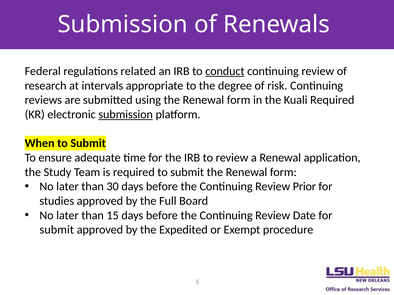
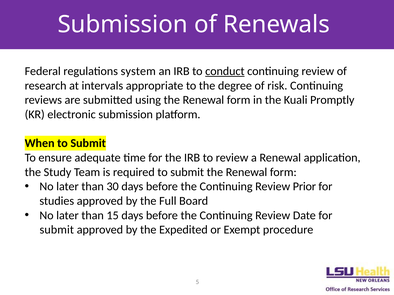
related: related -> system
Kuali Required: Required -> Promptly
submission at (126, 115) underline: present -> none
